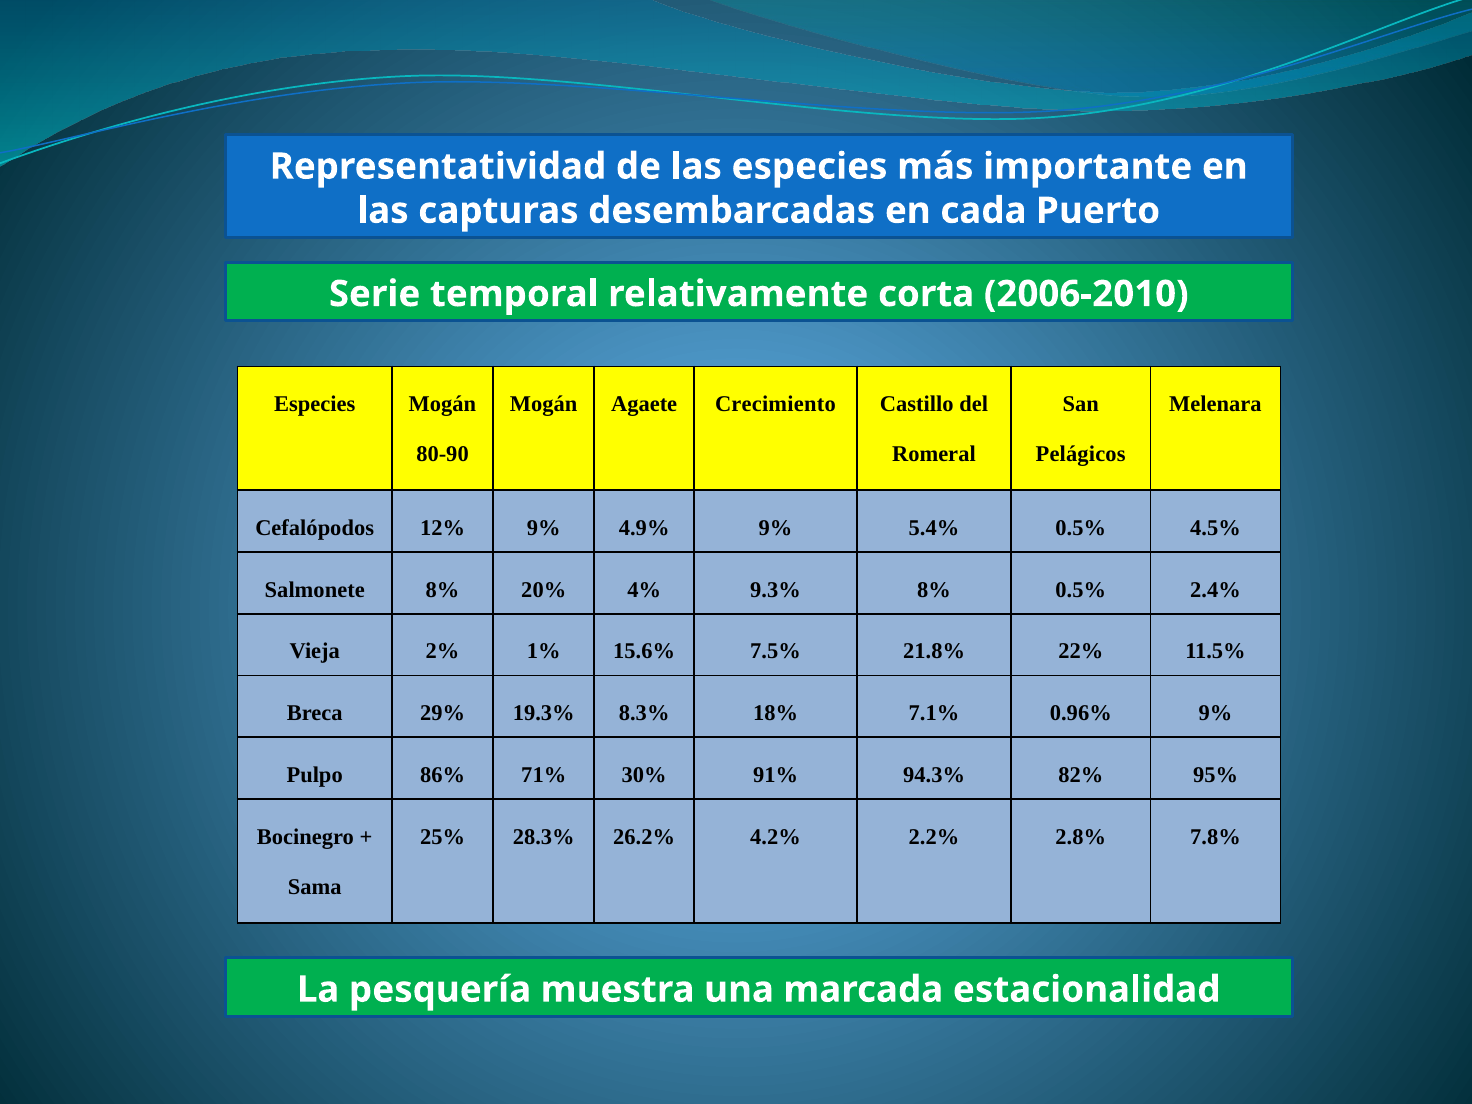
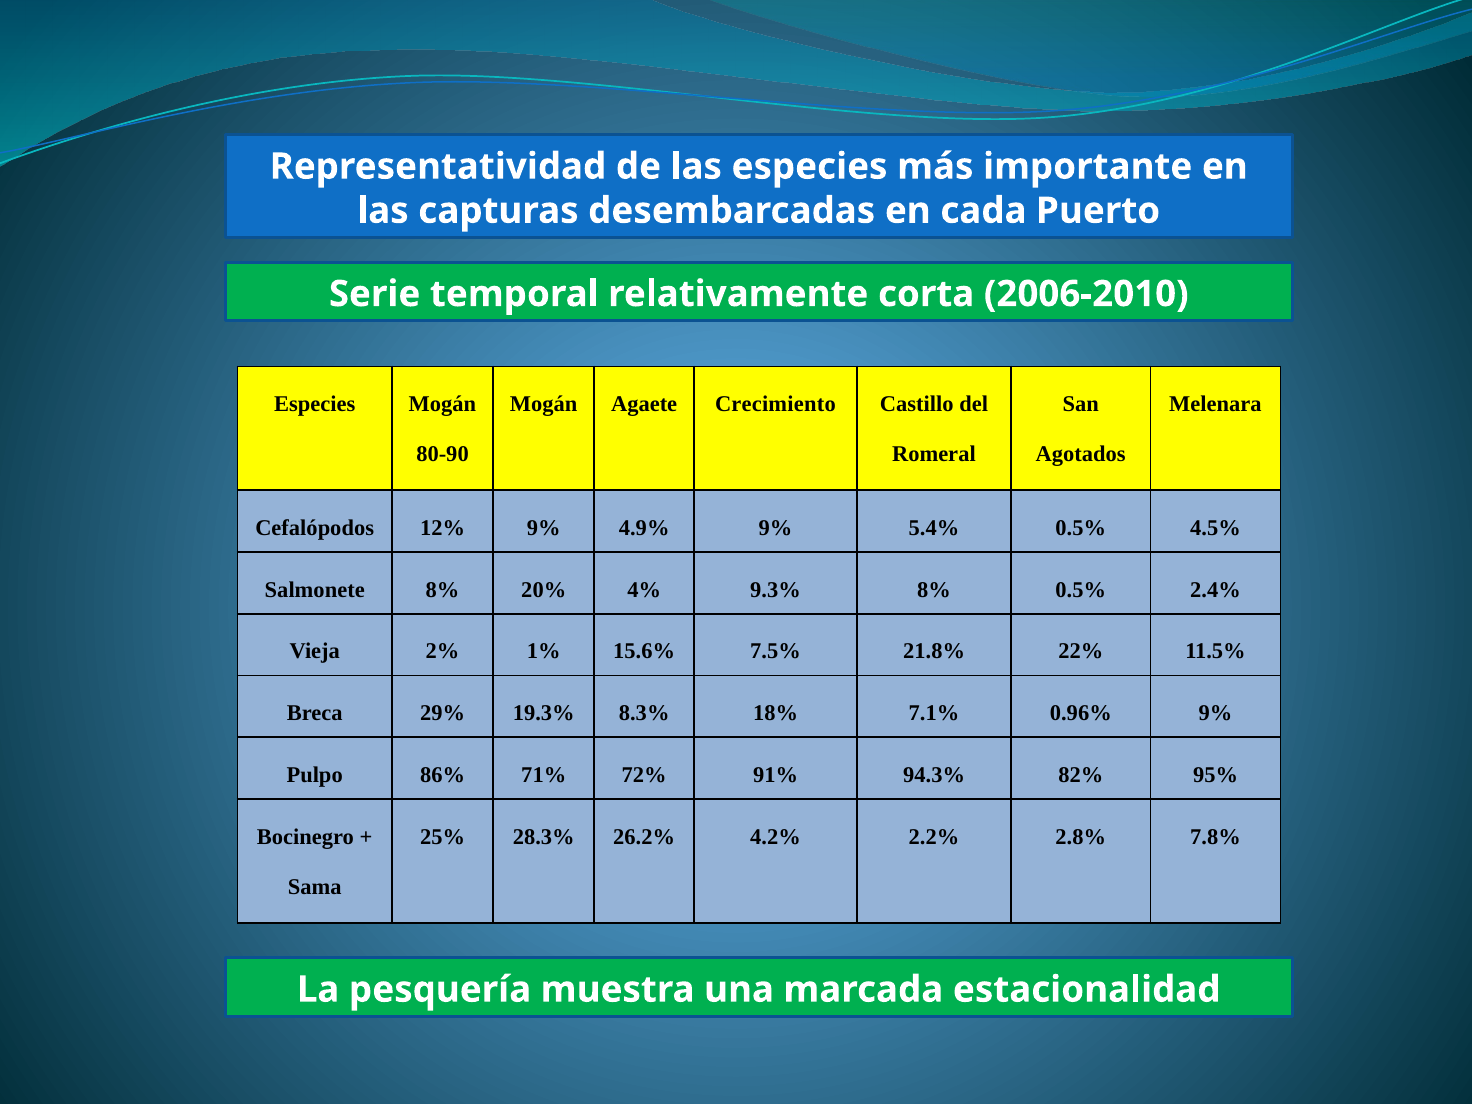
Pelágicos: Pelágicos -> Agotados
30%: 30% -> 72%
